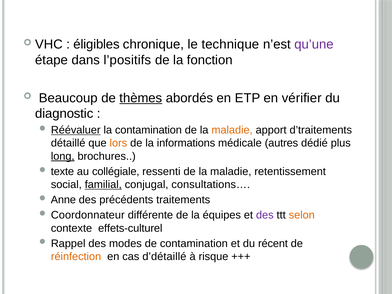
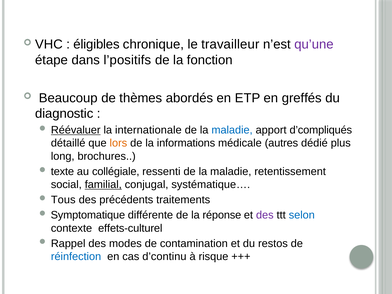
technique: technique -> travailleur
thèmes underline: present -> none
vérifier: vérifier -> greffés
la contamination: contamination -> internationale
maladie at (232, 130) colour: orange -> blue
d’traitements: d’traitements -> d’compliqués
long underline: present -> none
consultations…: consultations… -> systématique…
Anne: Anne -> Tous
Coordonnateur: Coordonnateur -> Symptomatique
équipes: équipes -> réponse
selon colour: orange -> blue
récent: récent -> restos
réinfection colour: orange -> blue
d’détaillé: d’détaillé -> d’continu
